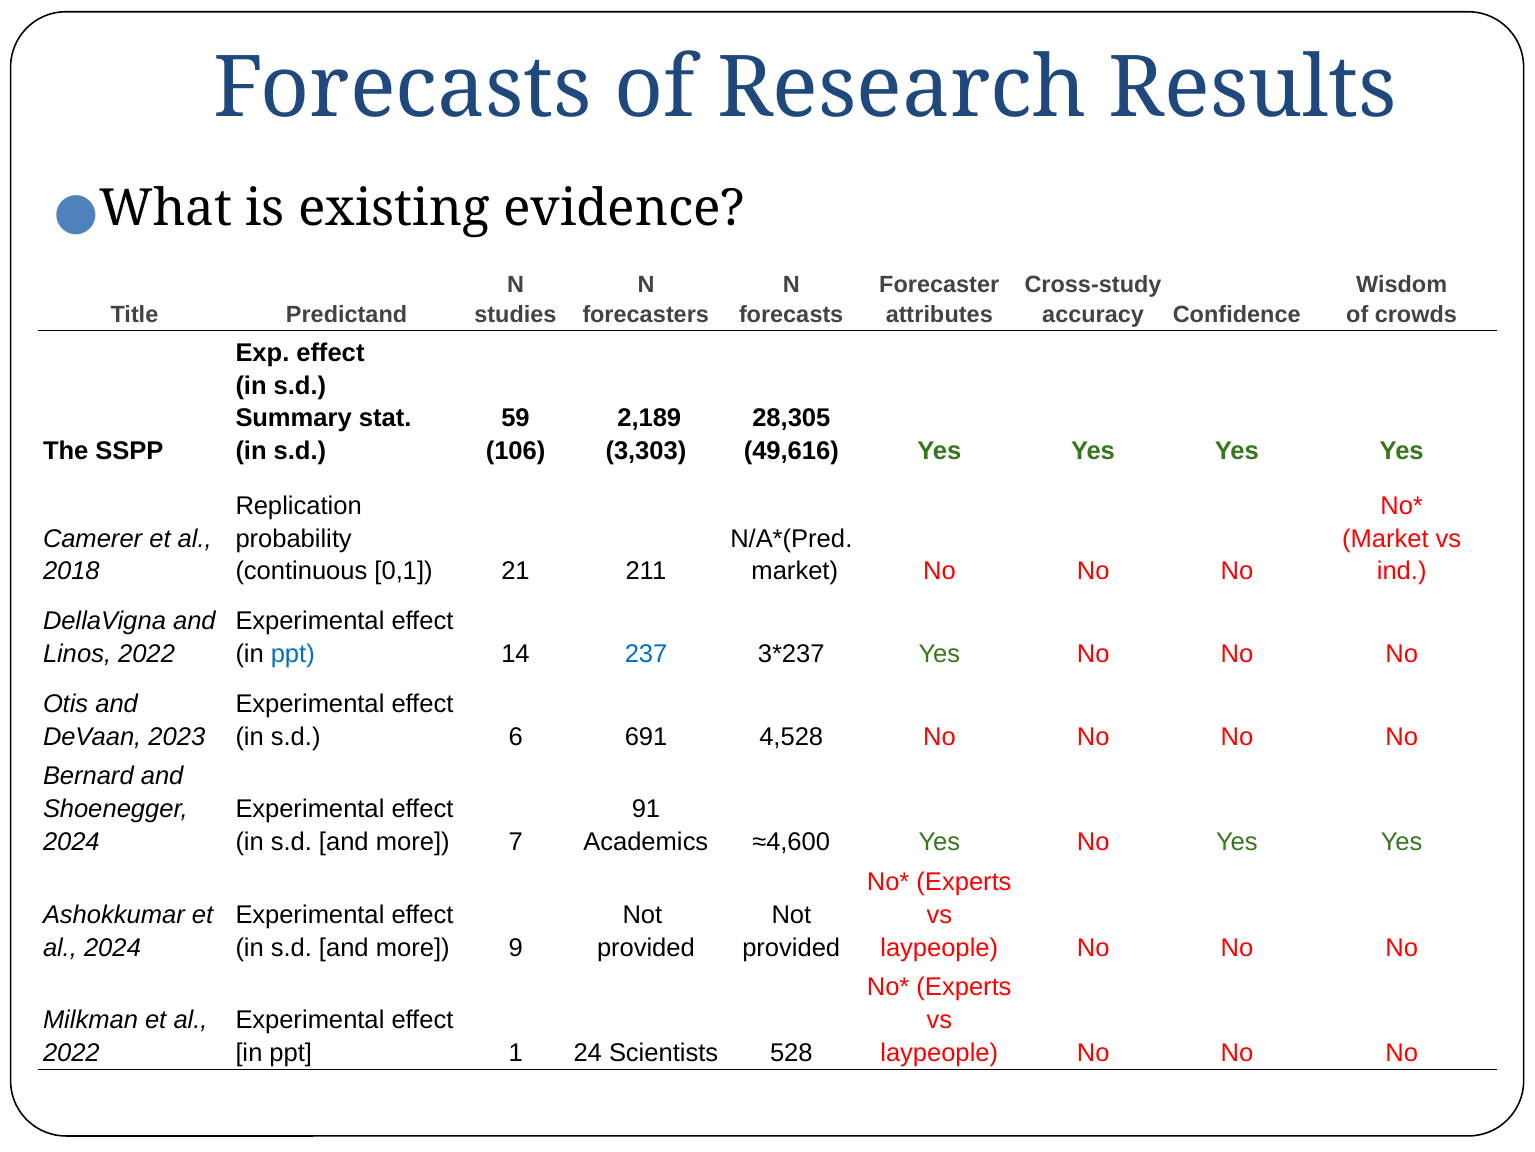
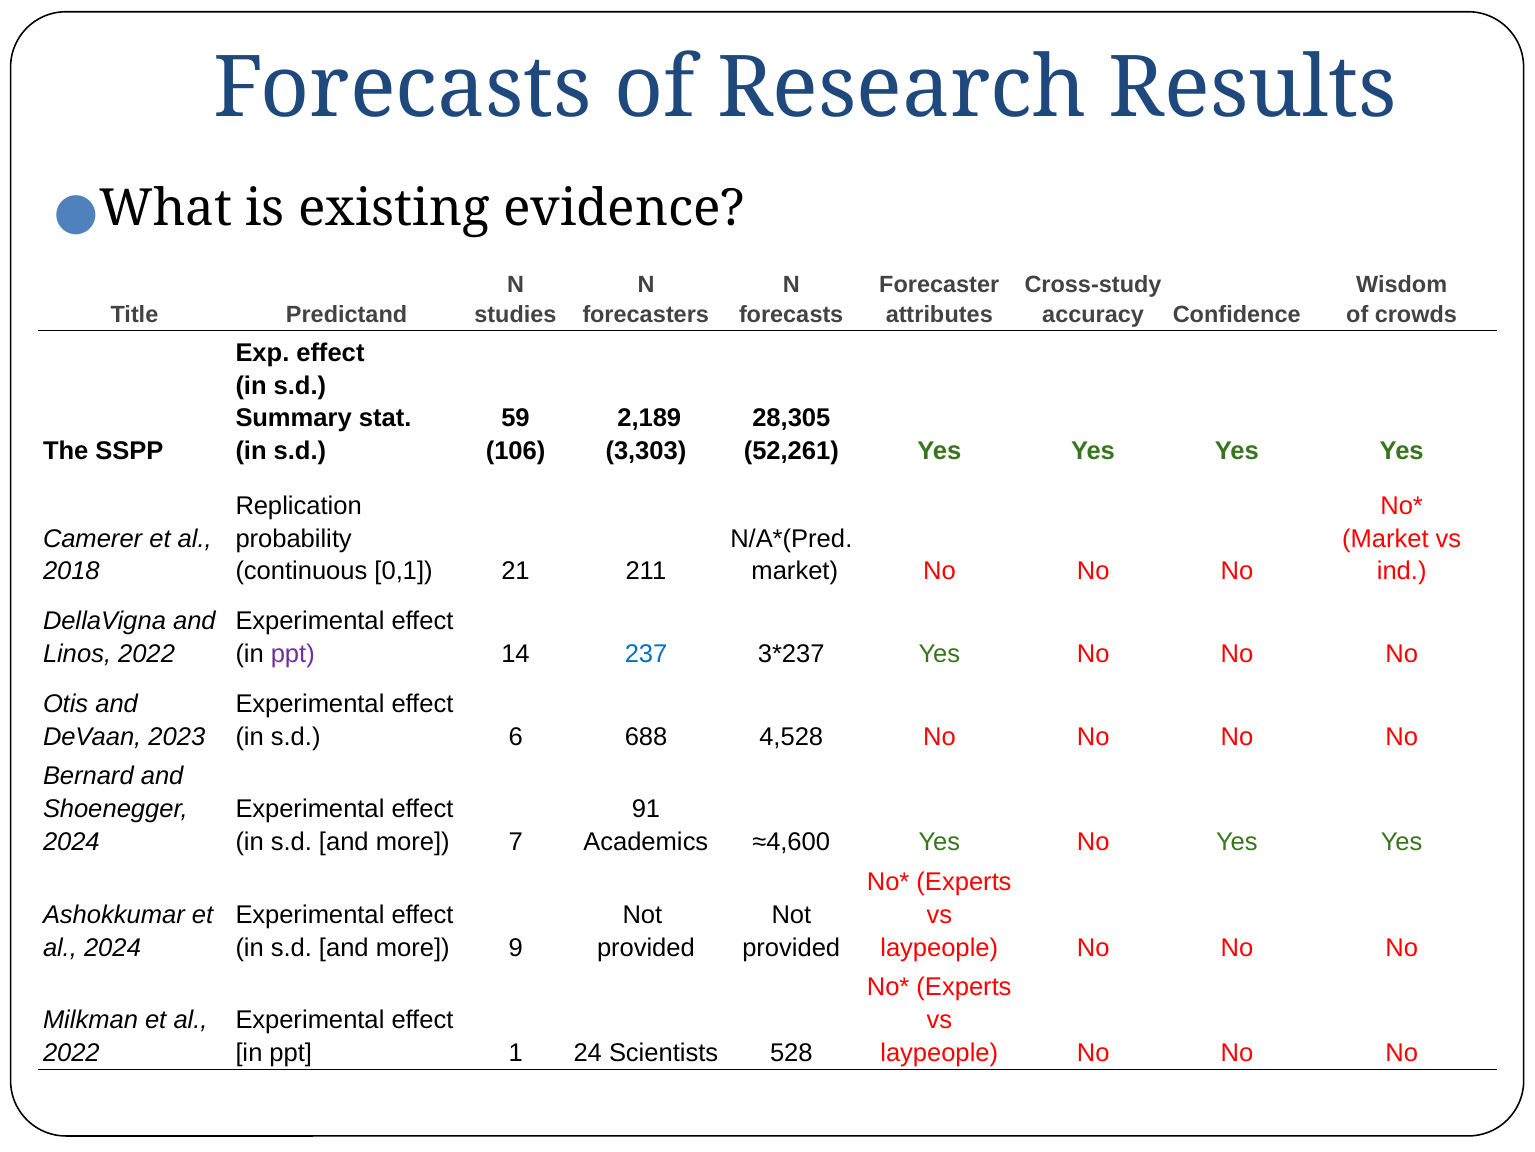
49,616: 49,616 -> 52,261
ppt at (293, 654) colour: blue -> purple
691: 691 -> 688
